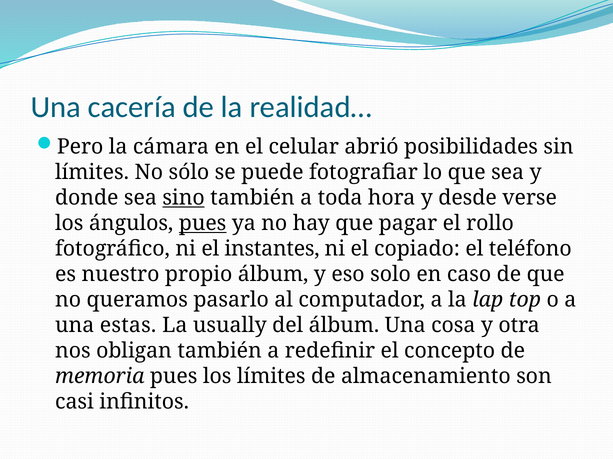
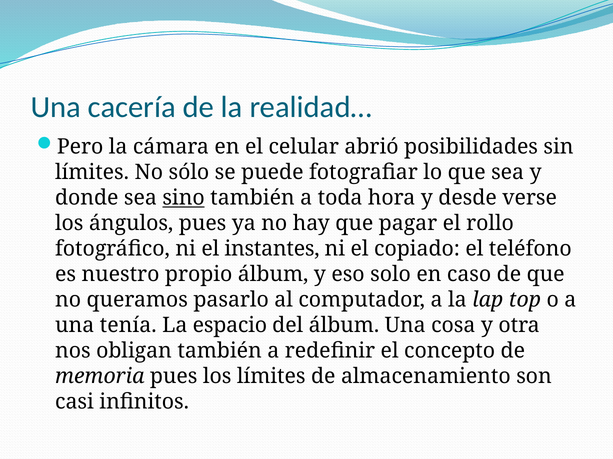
pues at (203, 224) underline: present -> none
estas: estas -> tenía
usually: usually -> espacio
